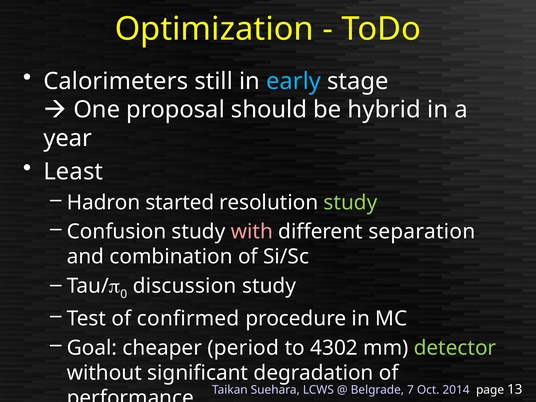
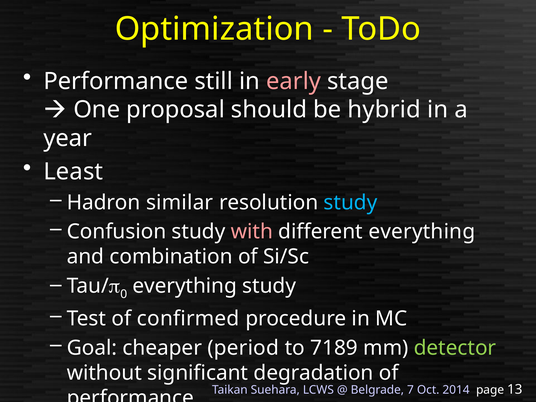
Calorimeters at (116, 81): Calorimeters -> Performance
early colour: light blue -> pink
started: started -> similar
study at (351, 202) colour: light green -> light blue
different separation: separation -> everything
discussion at (185, 286): discussion -> everything
4302: 4302 -> 7189
